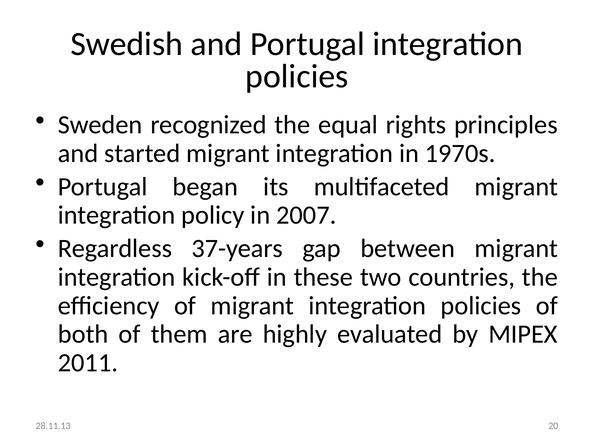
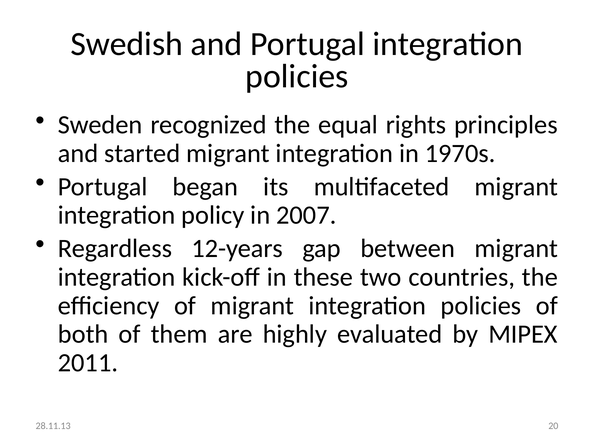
37-years: 37-years -> 12-years
